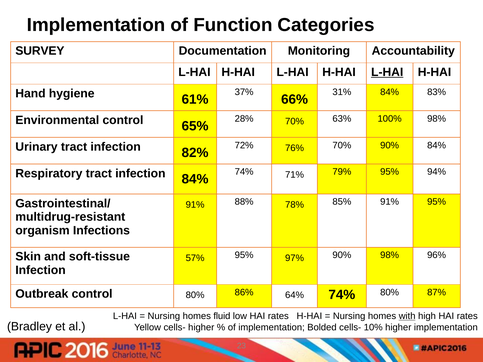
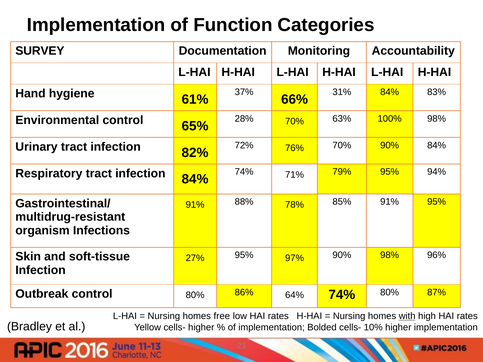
L-HAI at (387, 72) underline: present -> none
57%: 57% -> 27%
fluid: fluid -> free
